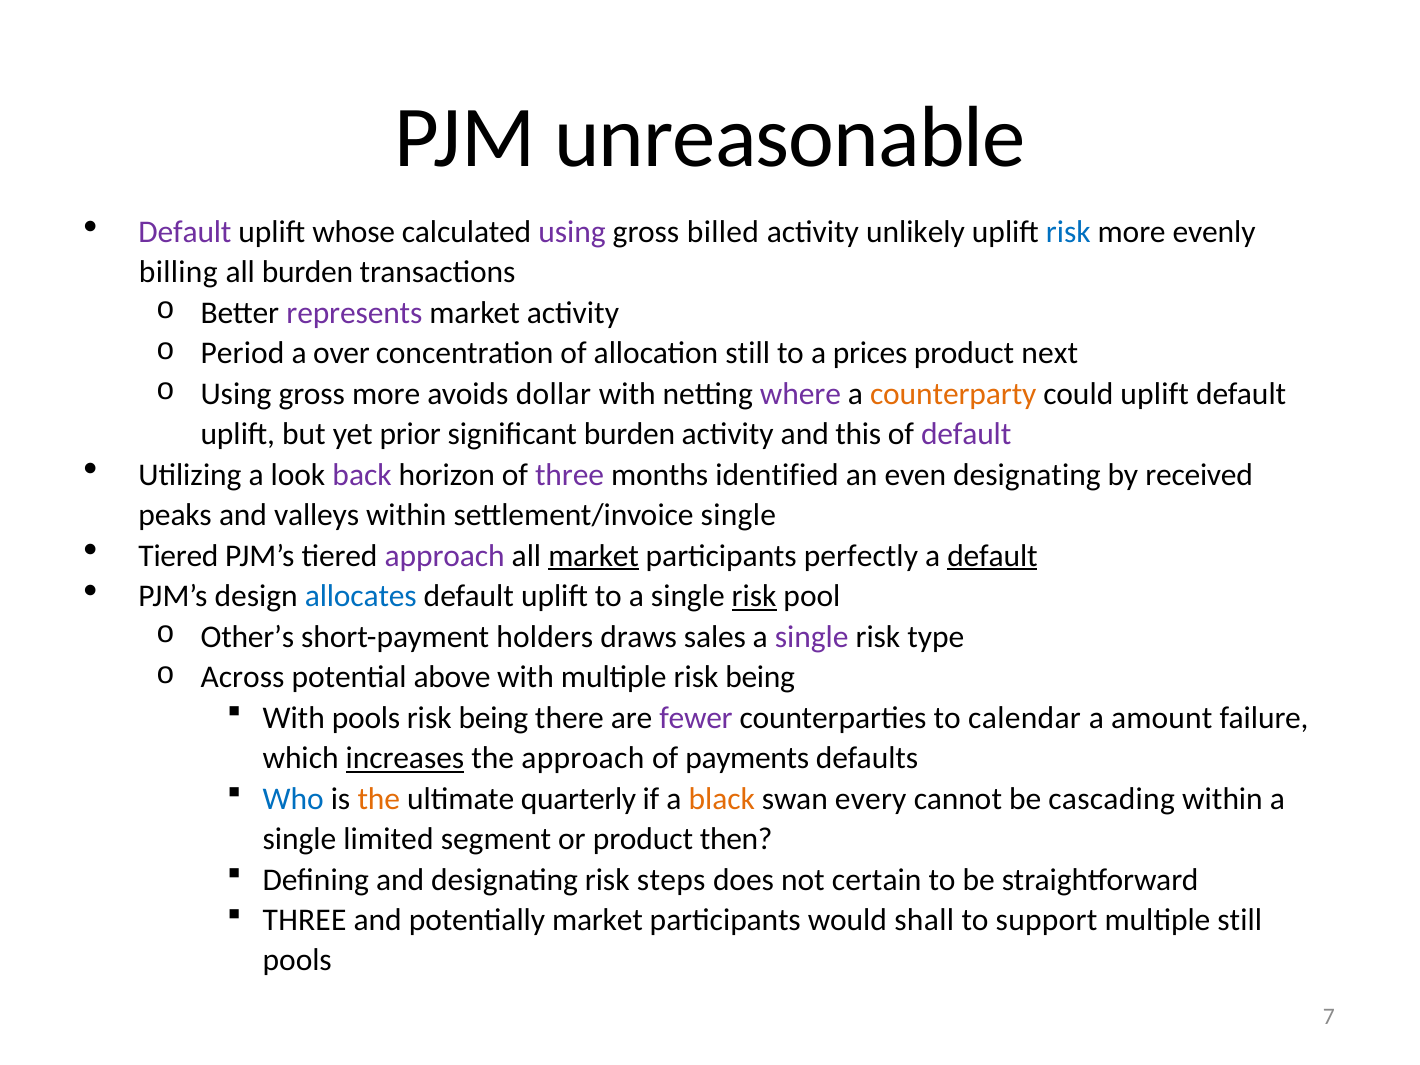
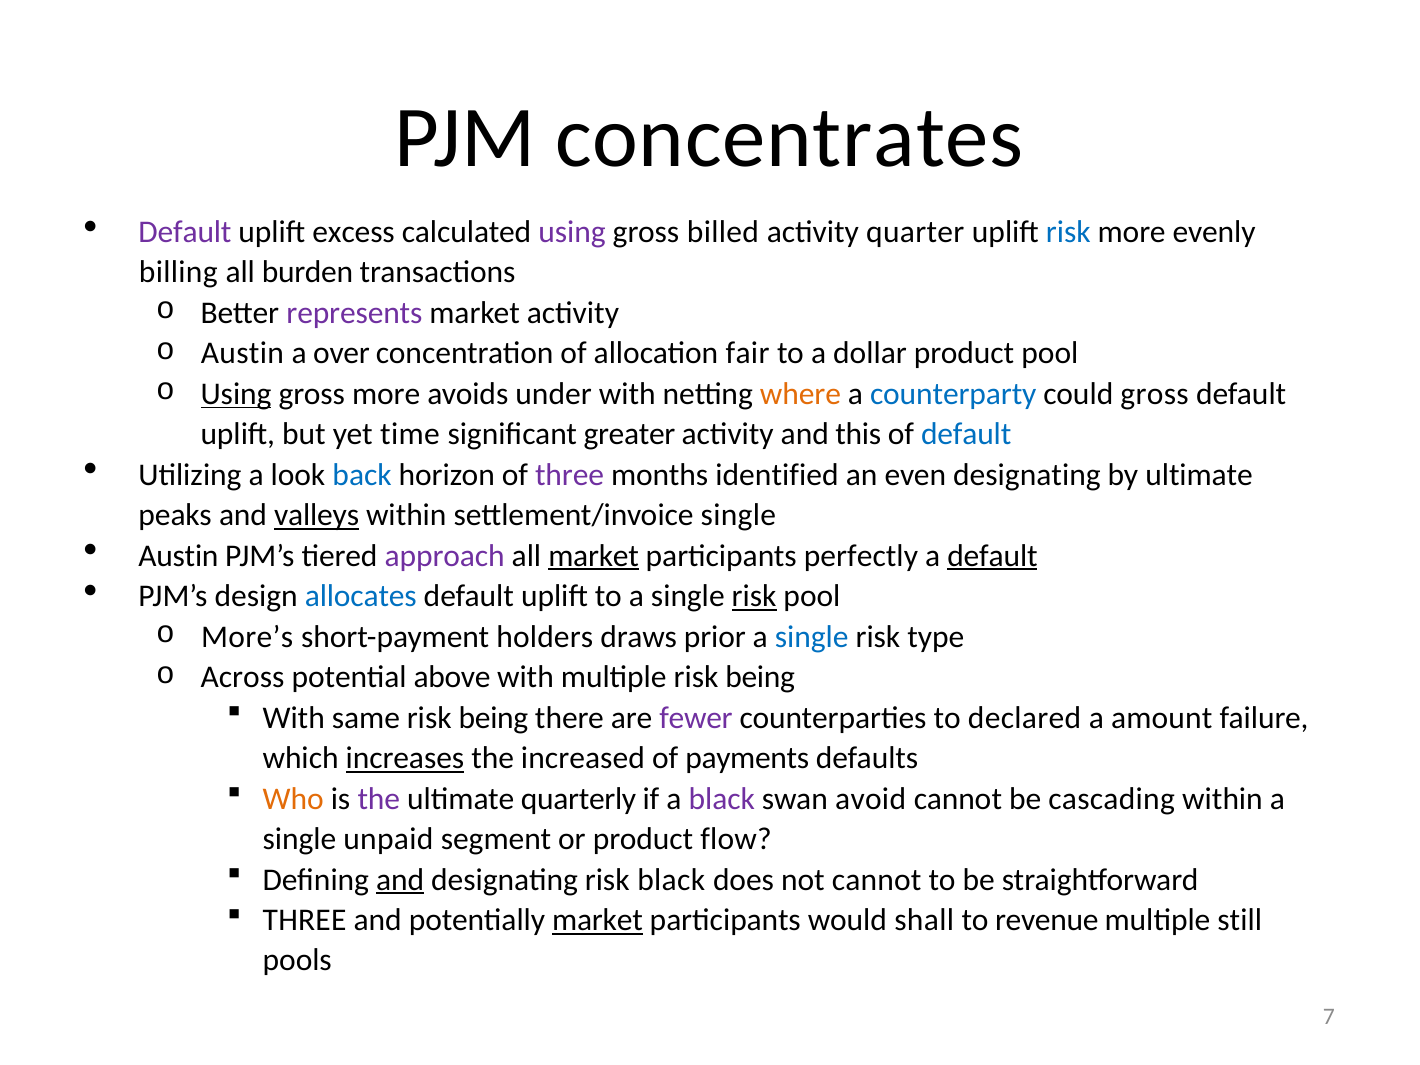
unreasonable: unreasonable -> concentrates
whose: whose -> excess
unlikely: unlikely -> quarter
Period at (243, 353): Period -> Austin
allocation still: still -> fair
prices: prices -> dollar
product next: next -> pool
Using at (236, 394) underline: none -> present
dollar: dollar -> under
where colour: purple -> orange
counterparty colour: orange -> blue
could uplift: uplift -> gross
prior: prior -> time
significant burden: burden -> greater
default at (966, 434) colour: purple -> blue
back colour: purple -> blue
by received: received -> ultimate
valleys underline: none -> present
Tiered at (178, 556): Tiered -> Austin
Other’s: Other’s -> More’s
sales: sales -> prior
single at (812, 637) colour: purple -> blue
With pools: pools -> same
calendar: calendar -> declared
the approach: approach -> increased
Who colour: blue -> orange
the at (379, 799) colour: orange -> purple
black at (722, 799) colour: orange -> purple
every: every -> avoid
limited: limited -> unpaid
then: then -> flow
and at (400, 880) underline: none -> present
risk steps: steps -> black
not certain: certain -> cannot
market at (597, 920) underline: none -> present
support: support -> revenue
